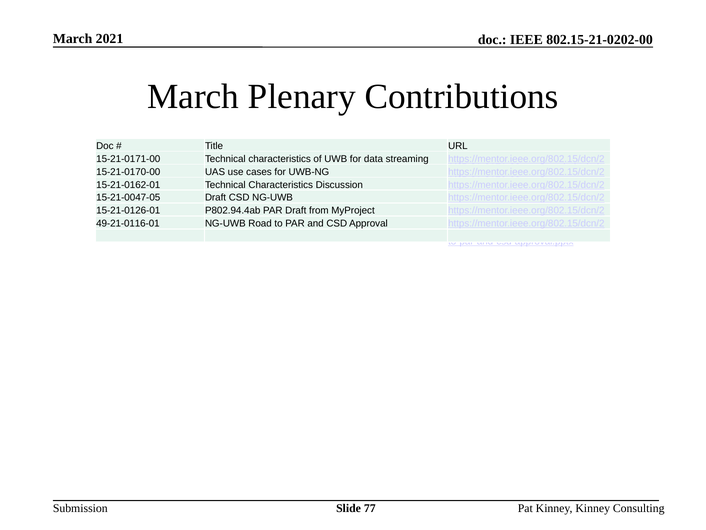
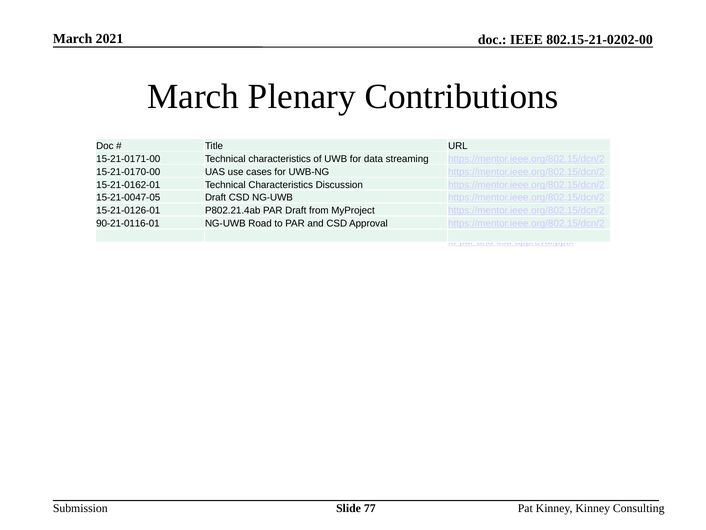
P802.94.4ab: P802.94.4ab -> P802.21.4ab
49-21-0116-01: 49-21-0116-01 -> 90-21-0116-01
